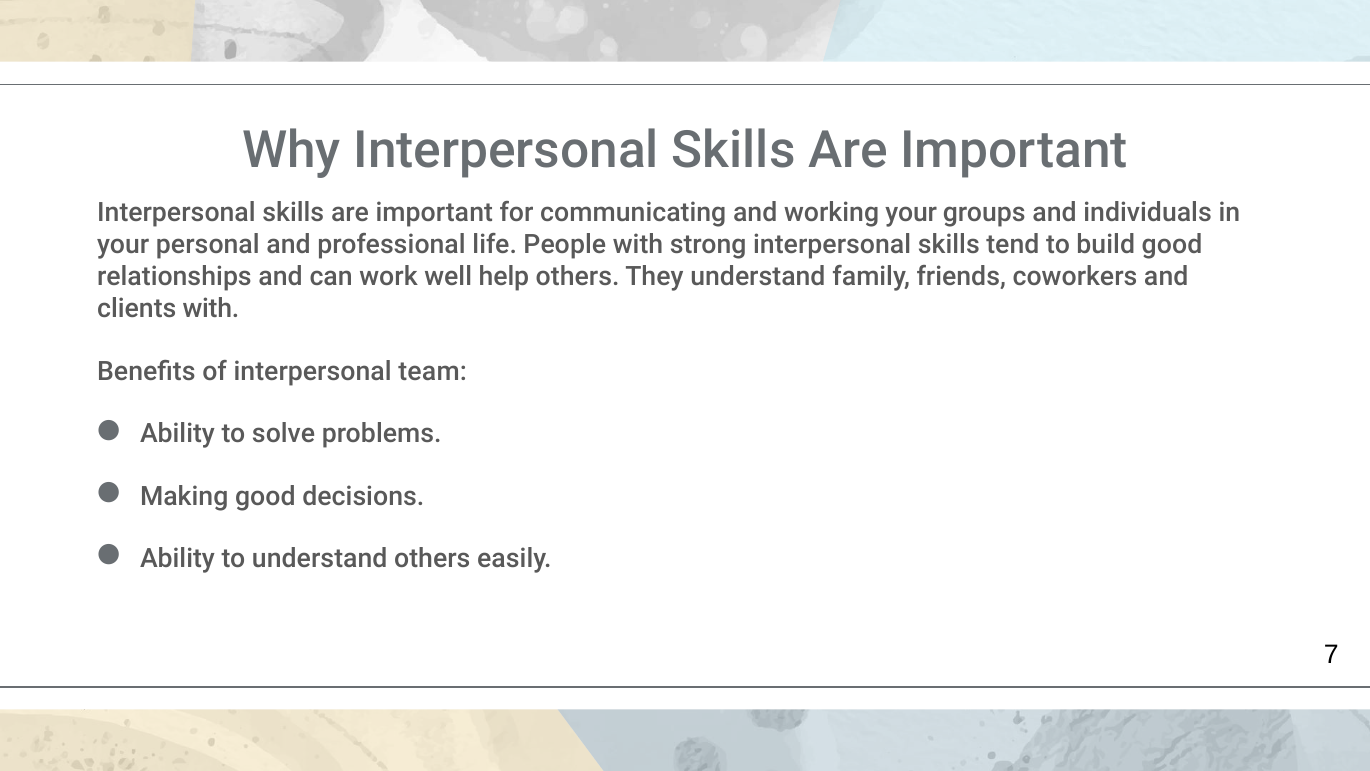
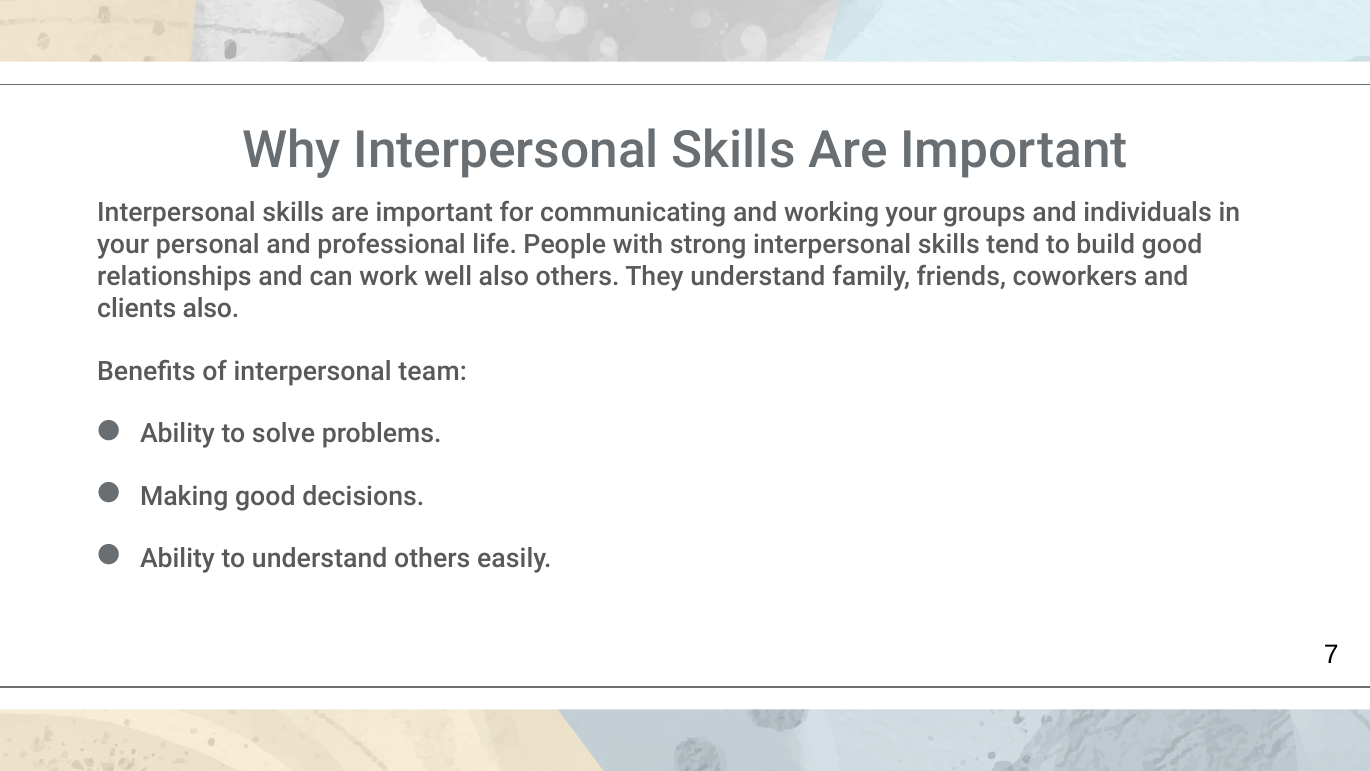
well help: help -> also
clients with: with -> also
